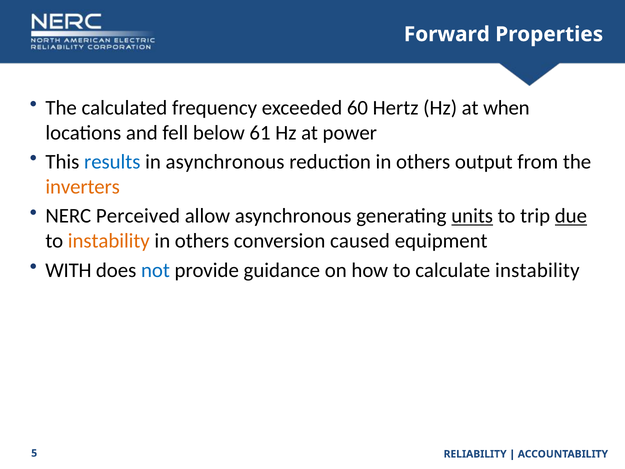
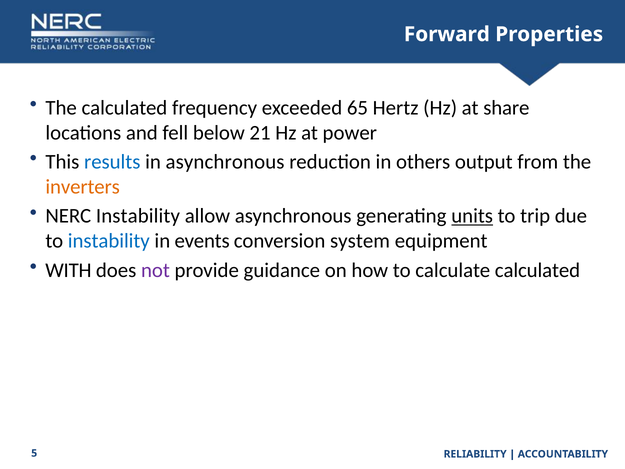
60: 60 -> 65
when: when -> share
61: 61 -> 21
NERC Perceived: Perceived -> Instability
due underline: present -> none
instability at (109, 241) colour: orange -> blue
others at (202, 241): others -> events
caused: caused -> system
not colour: blue -> purple
calculate instability: instability -> calculated
